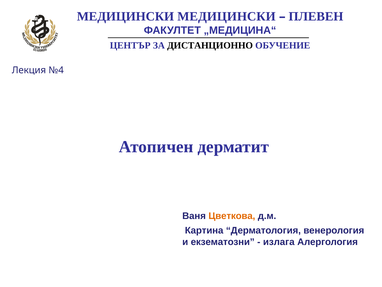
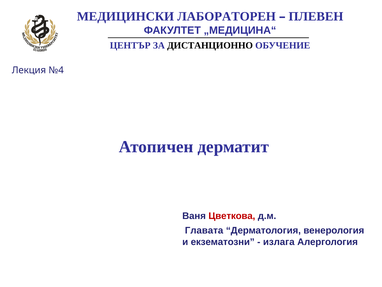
МЕДИЦИНСКИ МЕДИЦИНСКИ: МЕДИЦИНСКИ -> ЛАБОРАТОРЕН
Цветкова colour: orange -> red
Картина: Картина -> Главата
